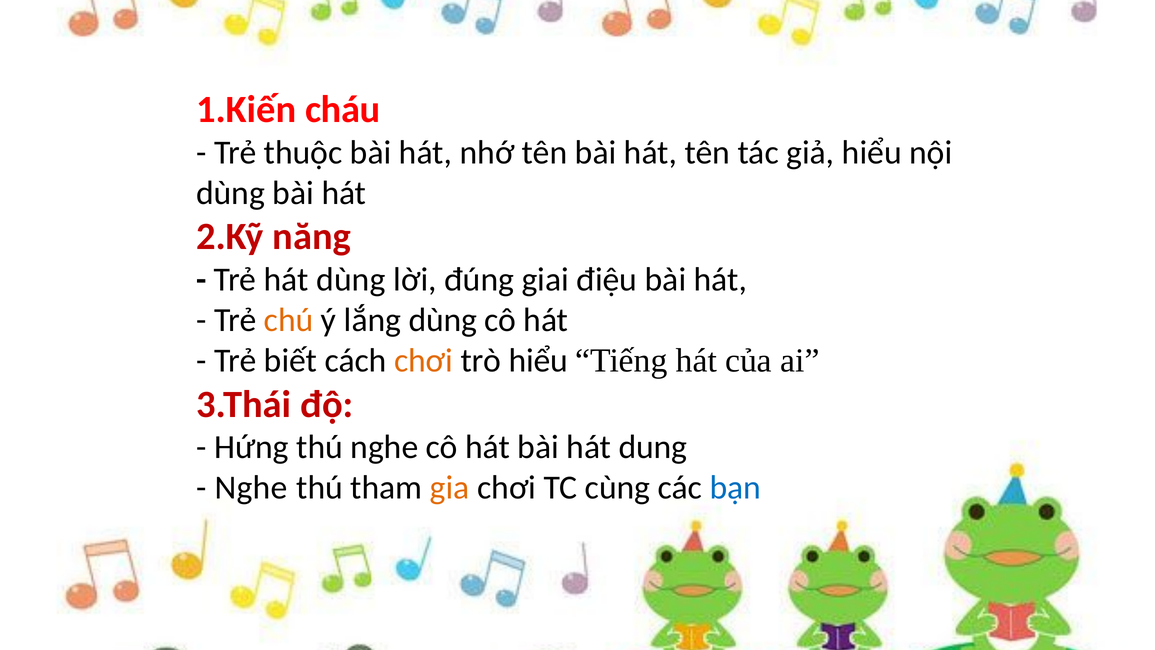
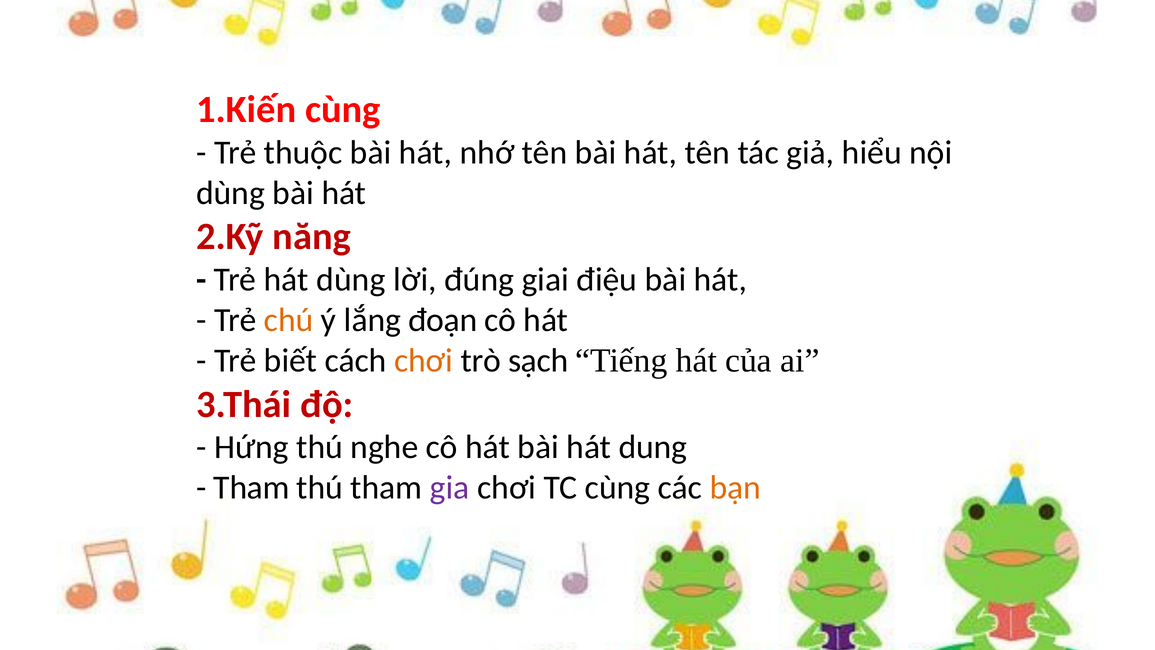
1.Kiến cháu: cháu -> cùng
lắng dùng: dùng -> đoạn
trò hiểu: hiểu -> sạch
Nghe at (251, 488): Nghe -> Tham
gia colour: orange -> purple
bạn colour: blue -> orange
